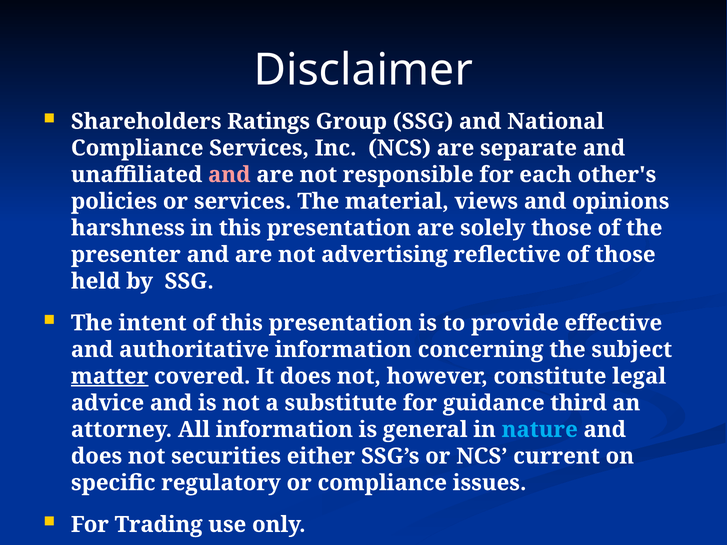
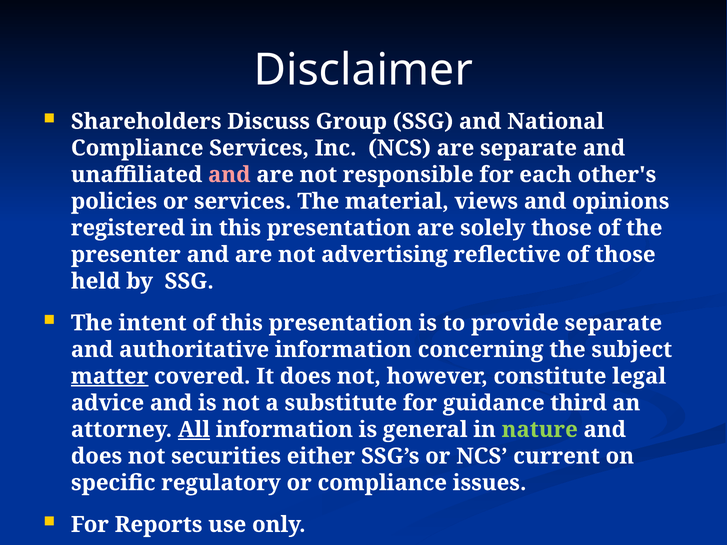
Ratings: Ratings -> Discuss
harshness: harshness -> registered
provide effective: effective -> separate
All underline: none -> present
nature colour: light blue -> light green
Trading: Trading -> Reports
